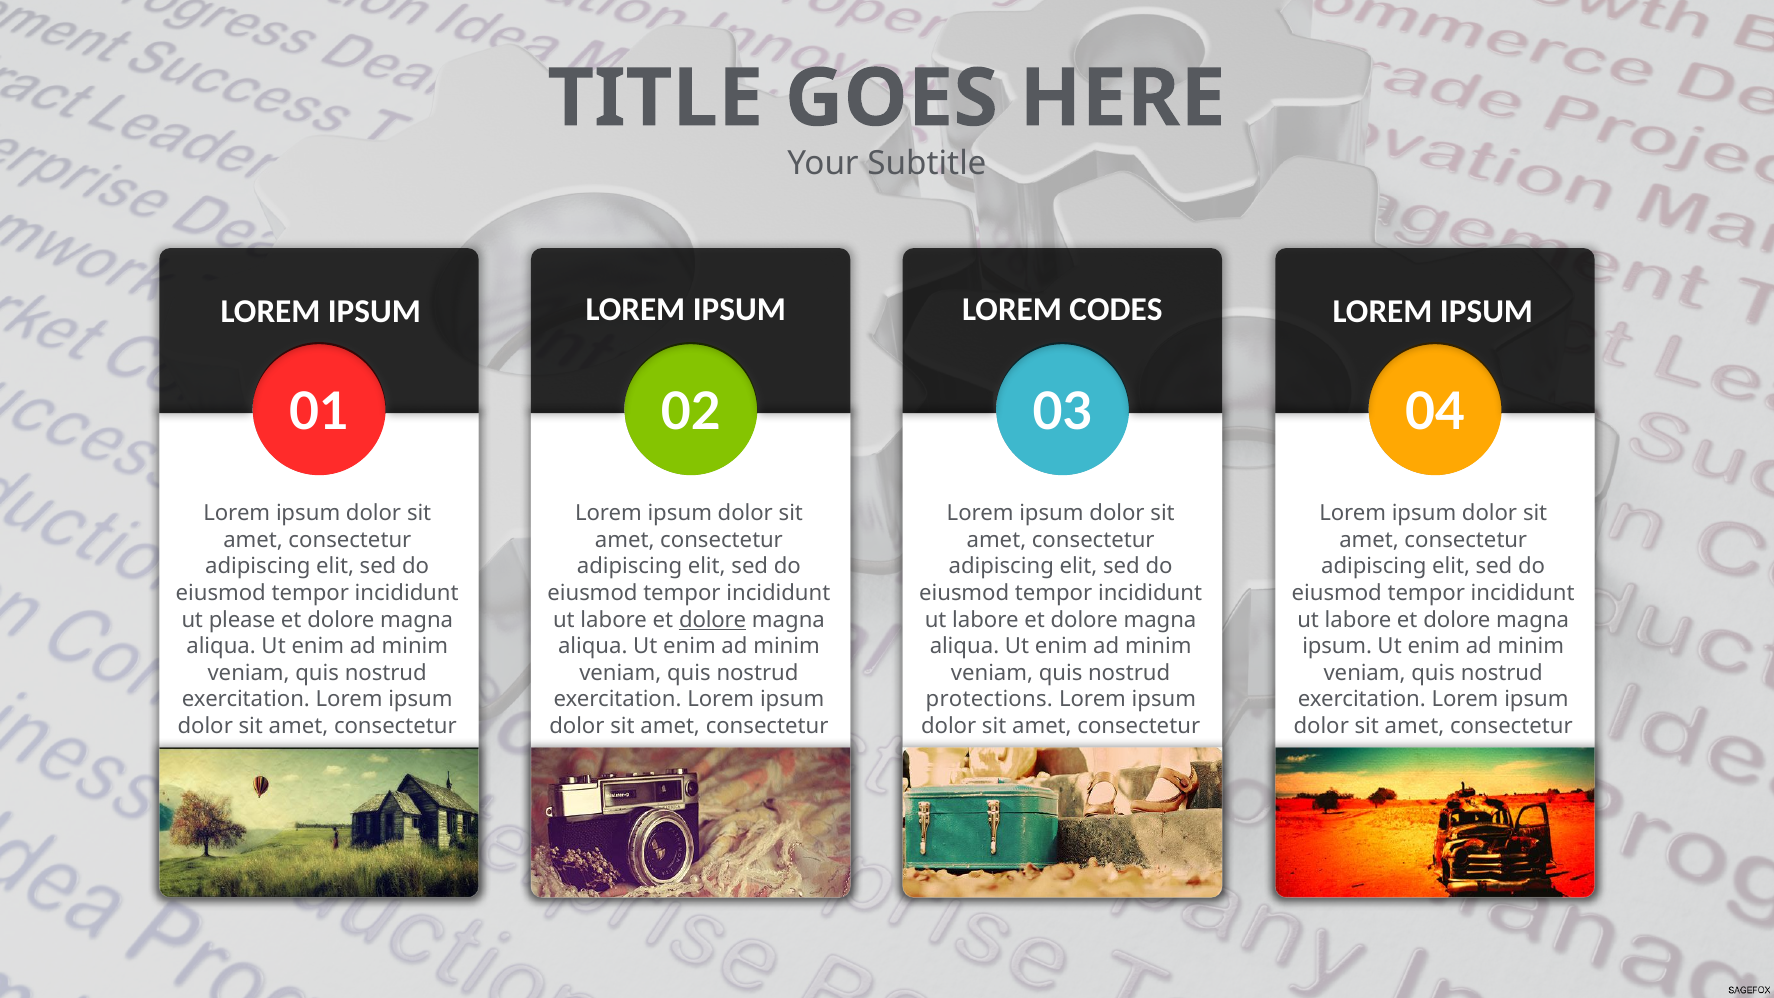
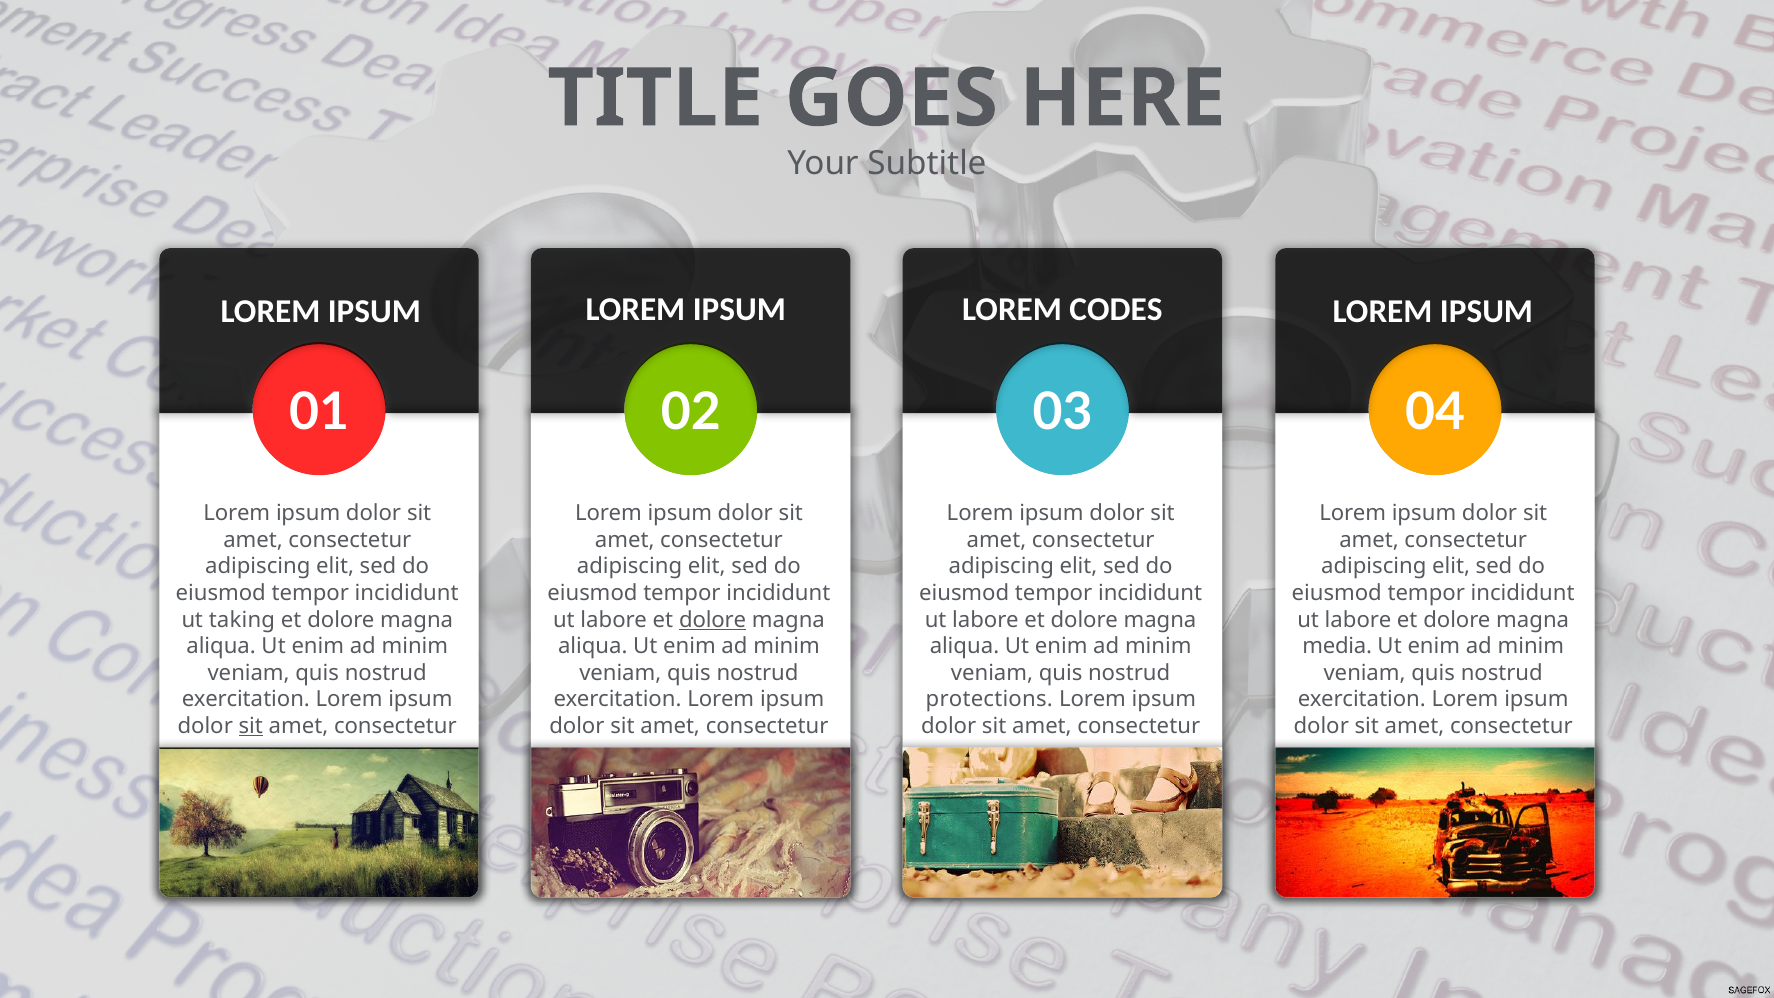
please: please -> taking
ipsum at (1337, 646): ipsum -> media
sit at (251, 726) underline: none -> present
